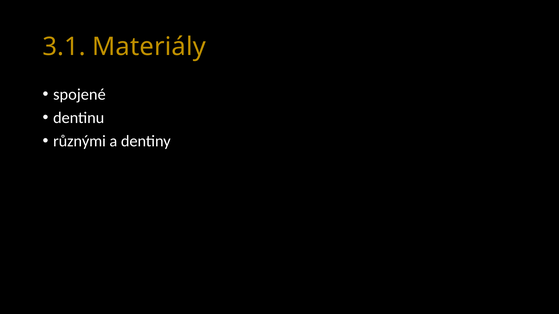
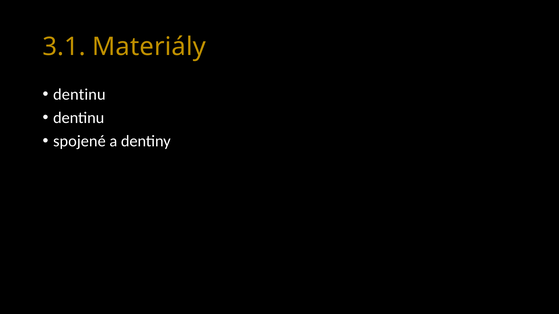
spojené at (79, 95): spojené -> dentinu
různými: různými -> spojené
